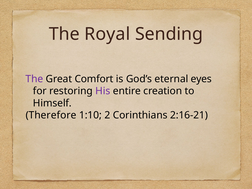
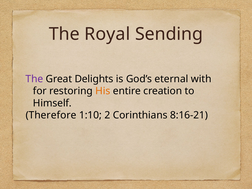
Comfort: Comfort -> Delights
eyes: eyes -> with
His colour: purple -> orange
2:16-21: 2:16-21 -> 8:16-21
